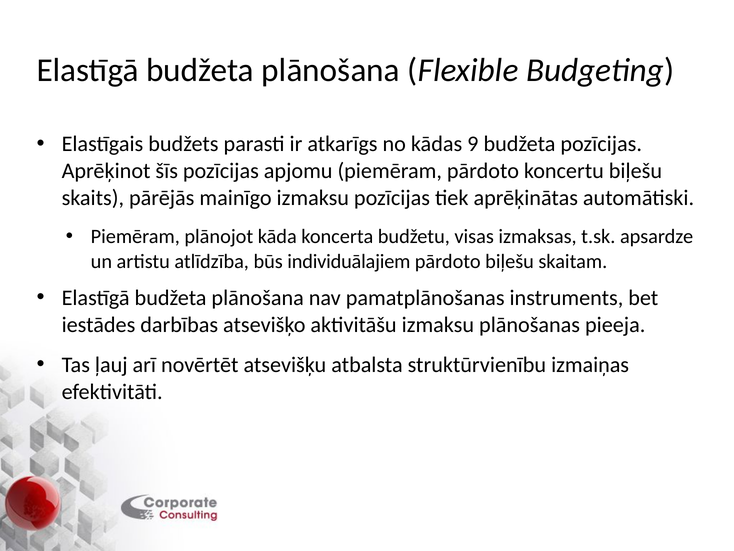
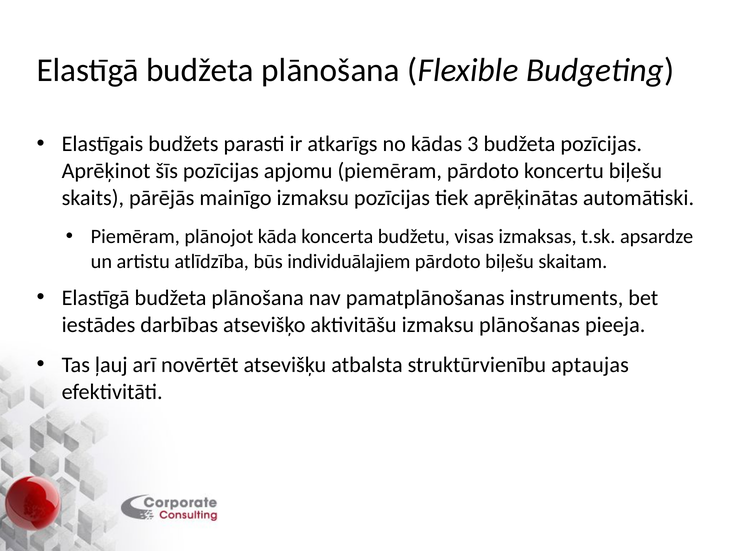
9: 9 -> 3
izmaiņas: izmaiņas -> aptaujas
